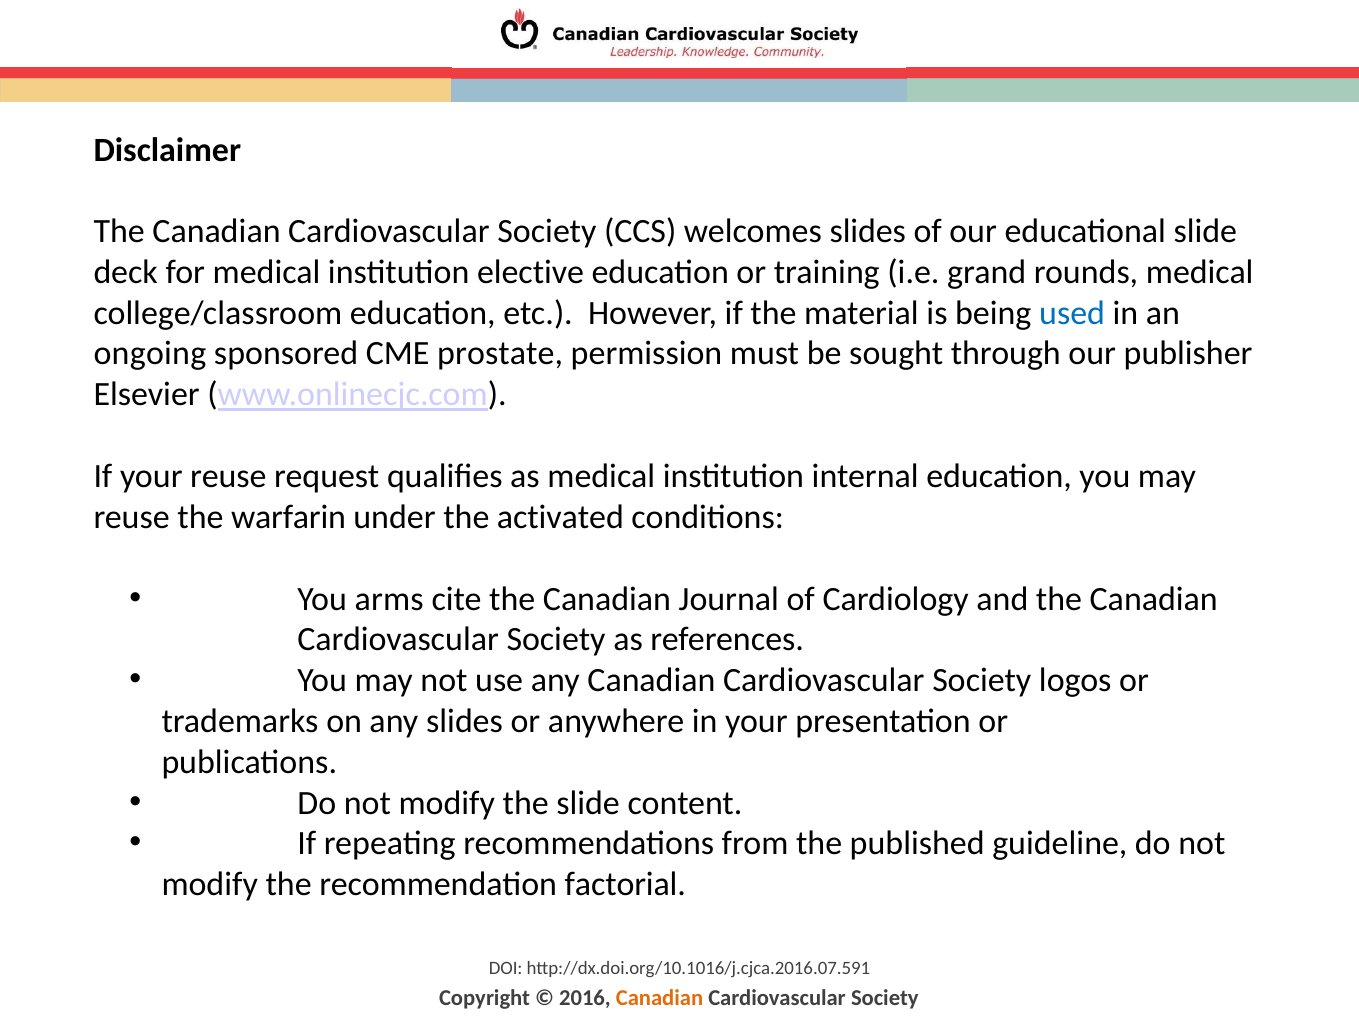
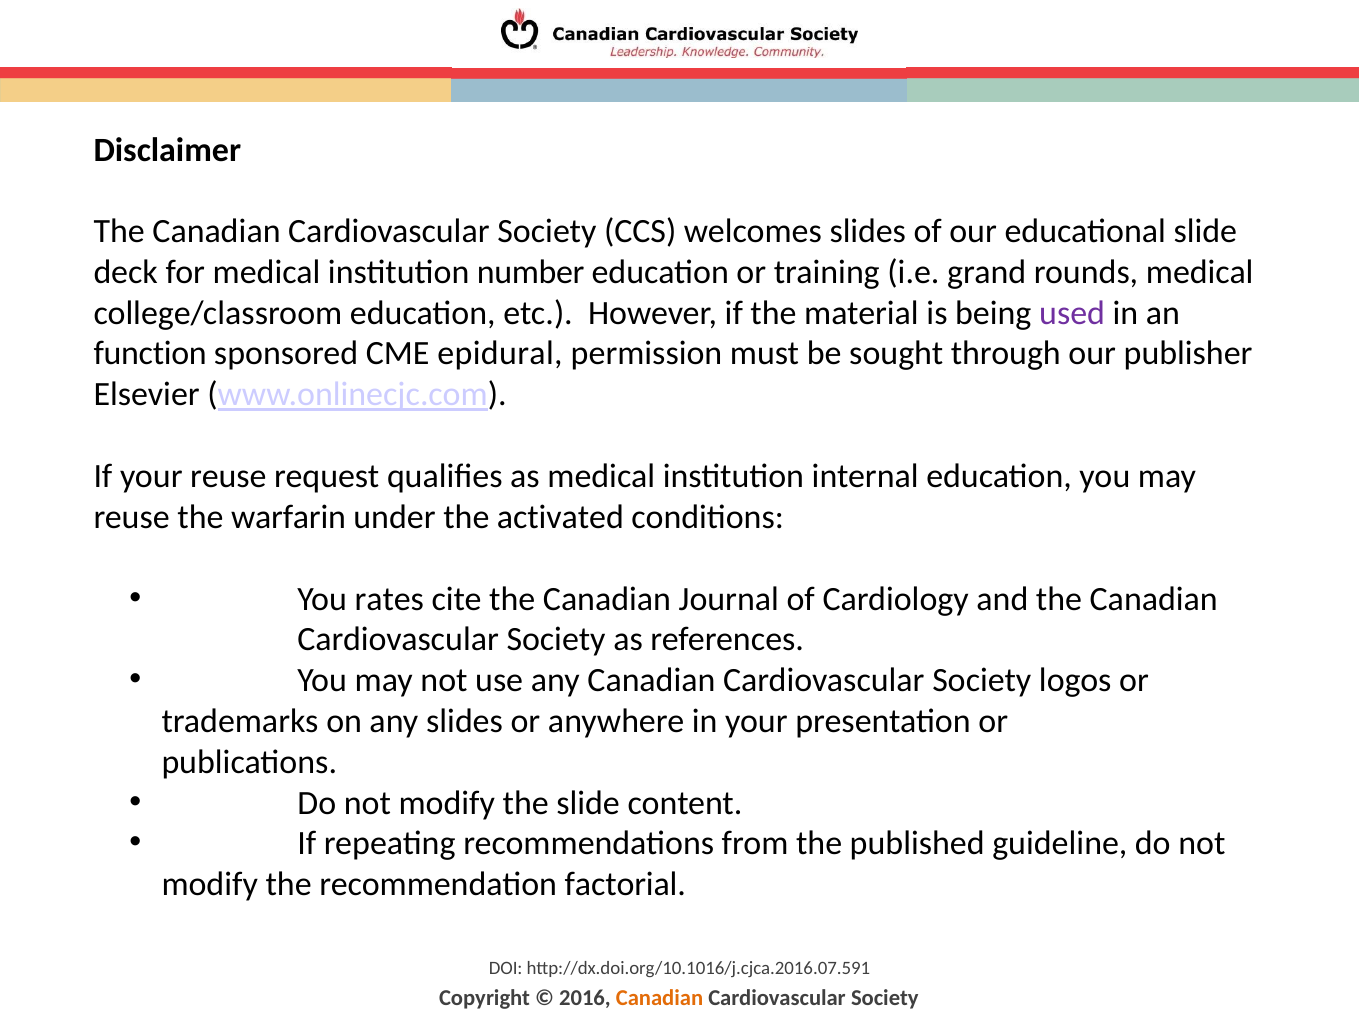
elective: elective -> number
used colour: blue -> purple
ongoing: ongoing -> function
prostate: prostate -> epidural
arms: arms -> rates
